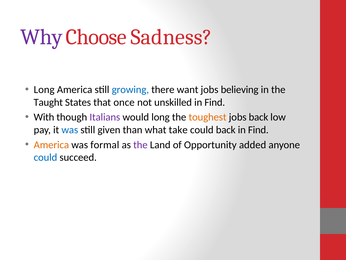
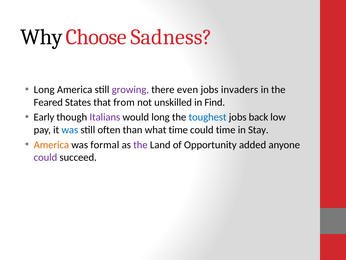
Why colour: purple -> black
growing colour: blue -> purple
want: want -> even
believing: believing -> invaders
Taught: Taught -> Feared
once: once -> from
With: With -> Early
toughest colour: orange -> blue
given: given -> often
what take: take -> time
could back: back -> time
Find at (258, 130): Find -> Stay
could at (45, 157) colour: blue -> purple
